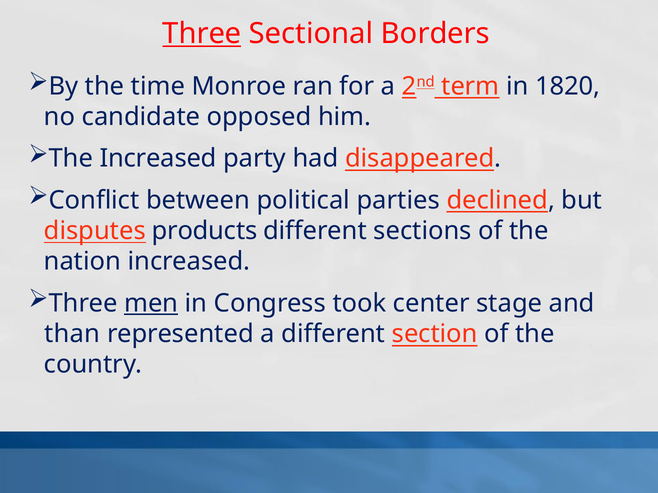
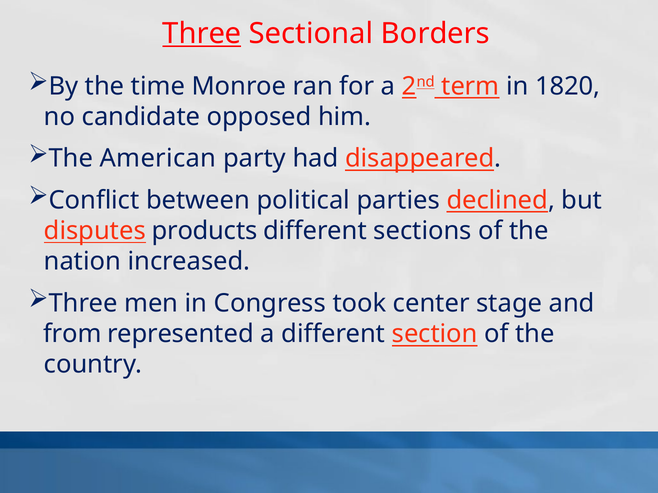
The Increased: Increased -> American
men underline: present -> none
than: than -> from
